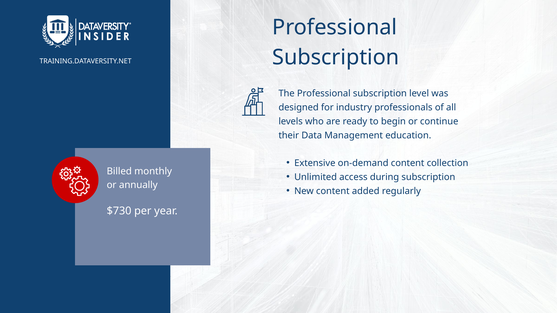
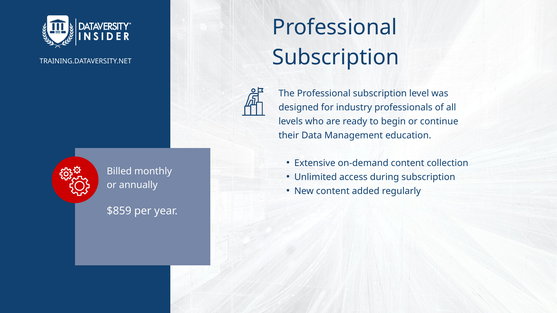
$730: $730 -> $859
